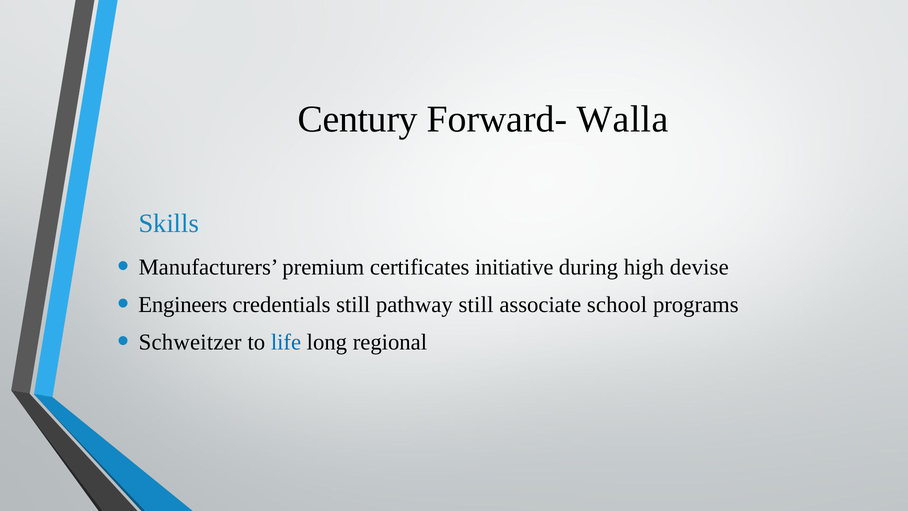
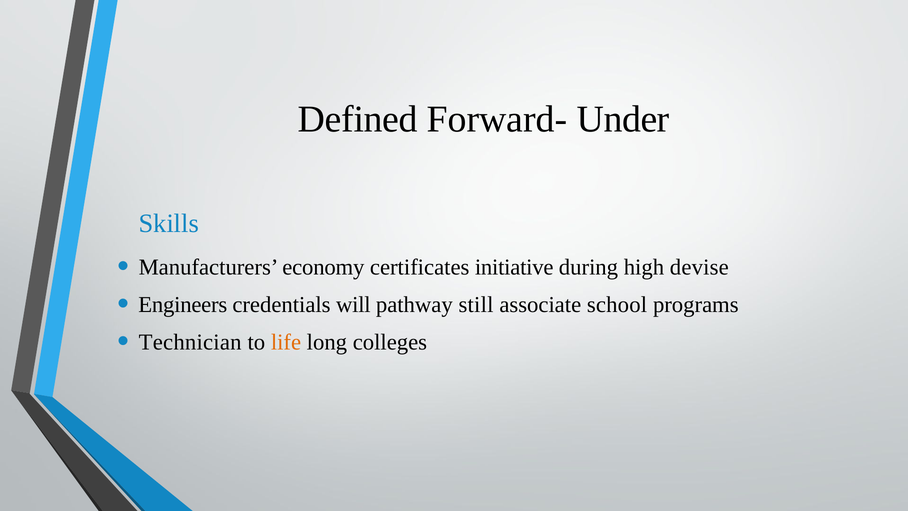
Century: Century -> Defined
Walla: Walla -> Under
premium: premium -> economy
credentials still: still -> will
Schweitzer: Schweitzer -> Technician
life colour: blue -> orange
regional: regional -> colleges
